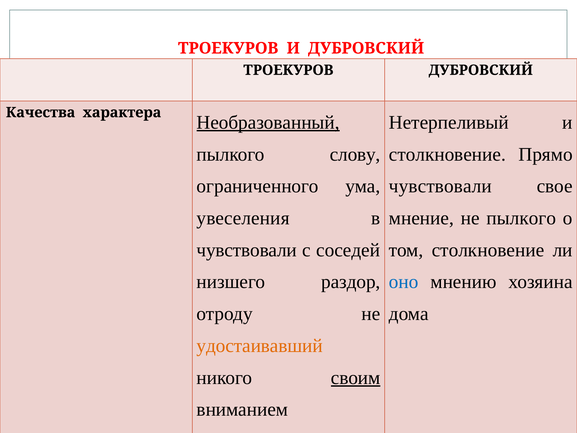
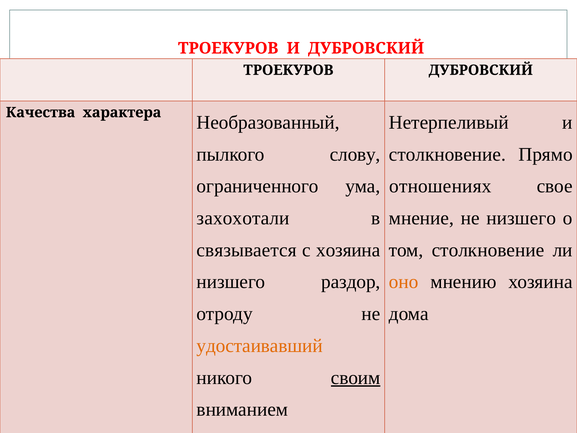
Необразованный underline: present -> none
чувствовали at (440, 186): чувствовали -> отношениях
увеселения: увеселения -> захохотали
не пылкого: пылкого -> низшего
чувствовали at (247, 250): чувствовали -> связывается
с соседей: соседей -> хозяина
оно colour: blue -> orange
